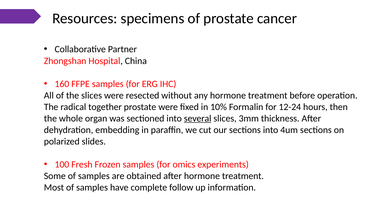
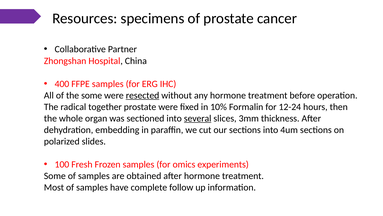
160: 160 -> 400
the slices: slices -> some
resected underline: none -> present
